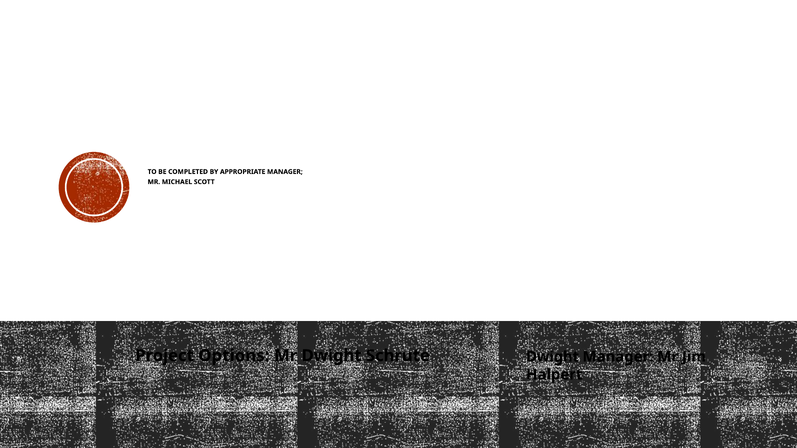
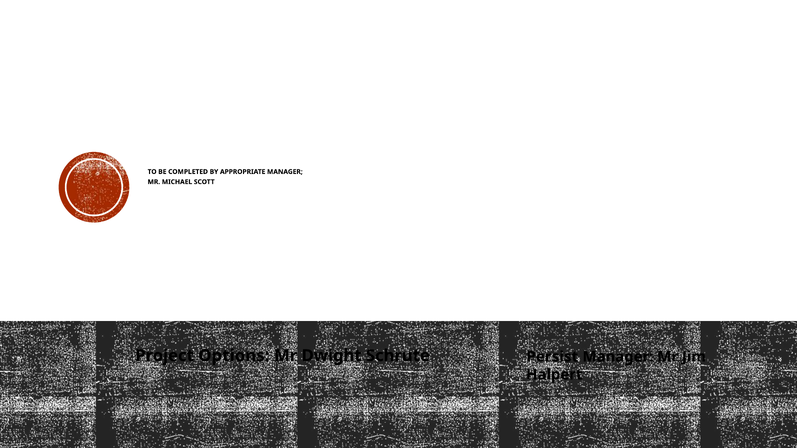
Dwight at (552, 357): Dwight -> Persist
